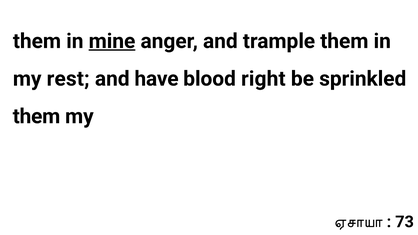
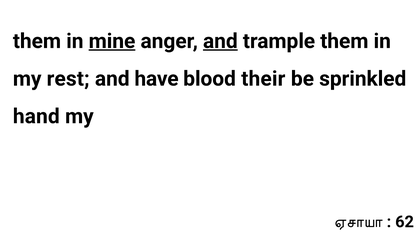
and at (220, 41) underline: none -> present
right: right -> their
them at (36, 116): them -> hand
73: 73 -> 62
